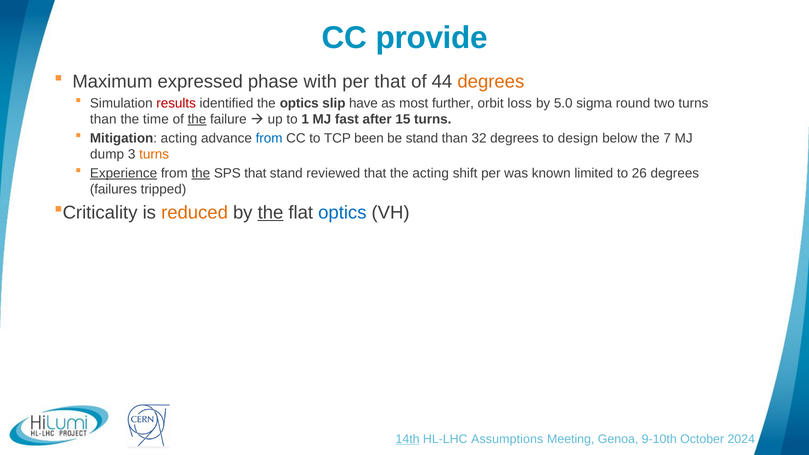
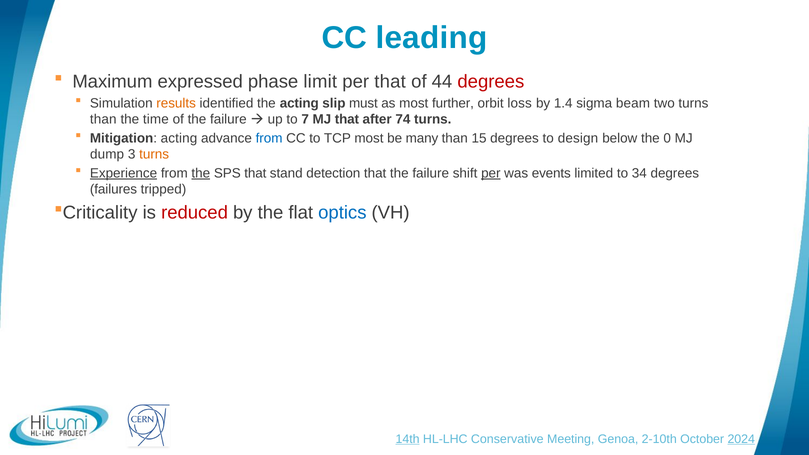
provide: provide -> leading
with: with -> limit
degrees at (491, 82) colour: orange -> red
results colour: red -> orange
the optics: optics -> acting
have: have -> must
5.0: 5.0 -> 1.4
round: round -> beam
the at (197, 119) underline: present -> none
1: 1 -> 7
MJ fast: fast -> that
15: 15 -> 74
TCP been: been -> most
be stand: stand -> many
32: 32 -> 15
7: 7 -> 0
reviewed: reviewed -> detection
that the acting: acting -> failure
per at (491, 173) underline: none -> present
known: known -> events
26: 26 -> 34
reduced colour: orange -> red
the at (271, 213) underline: present -> none
Assumptions: Assumptions -> Conservative
9-10th: 9-10th -> 2-10th
2024 underline: none -> present
